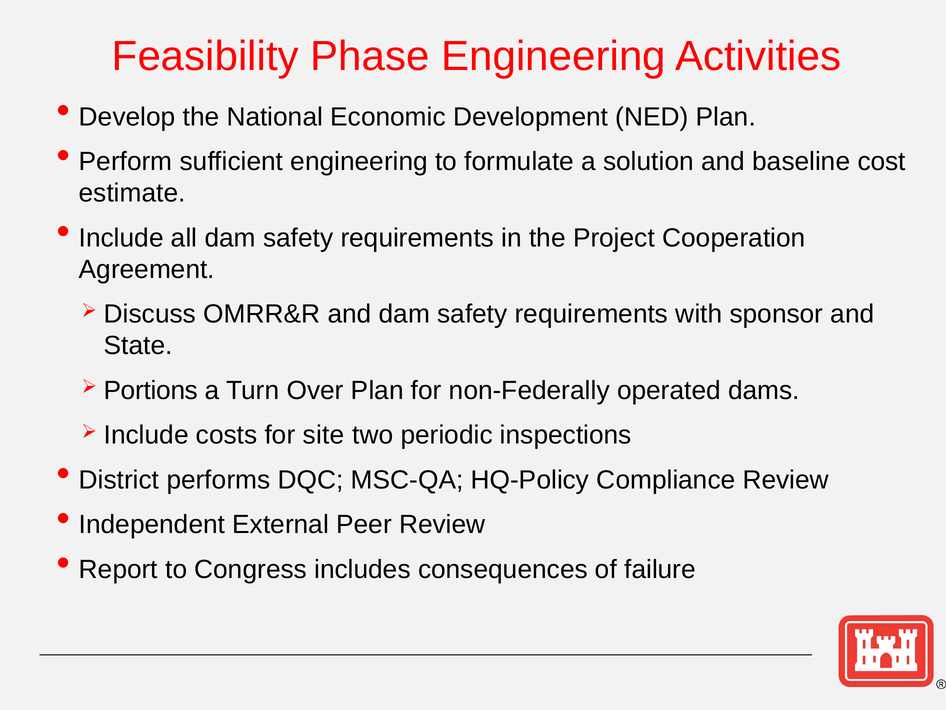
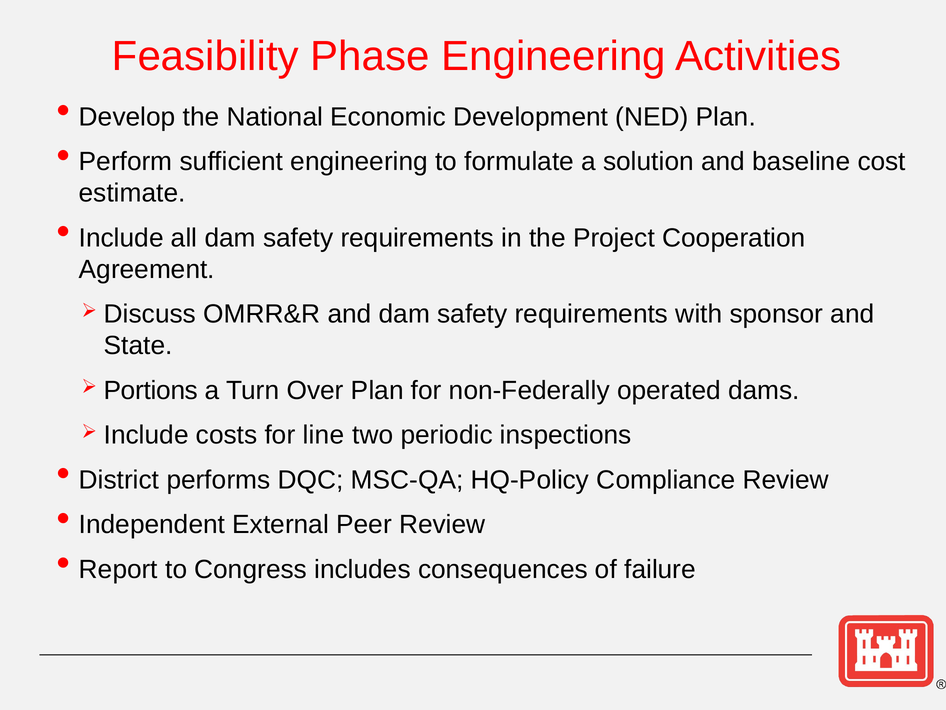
site: site -> line
